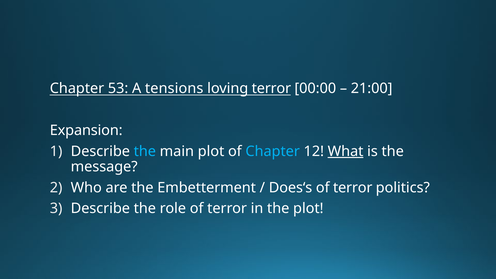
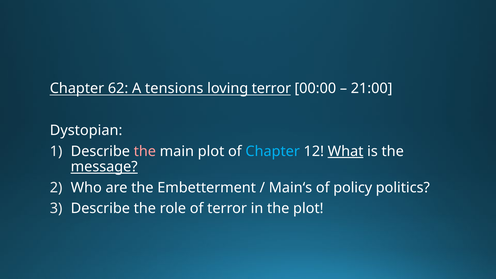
53: 53 -> 62
Expansion: Expansion -> Dystopian
the at (145, 151) colour: light blue -> pink
message underline: none -> present
Does‘s: Does‘s -> Main‘s
terror at (353, 188): terror -> policy
